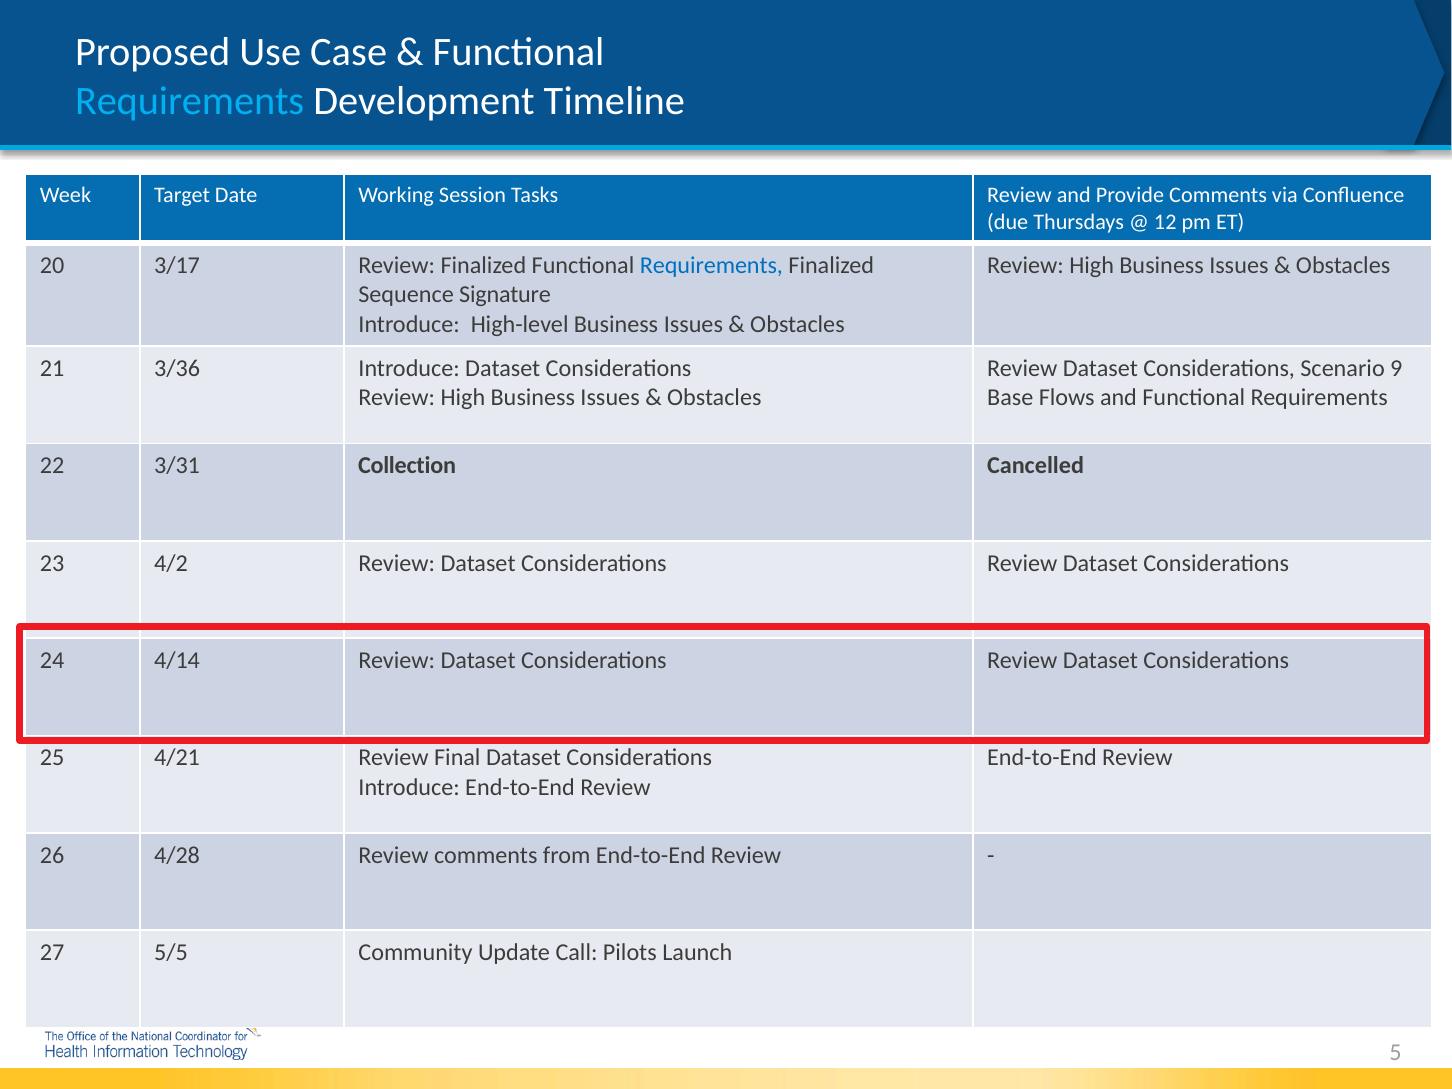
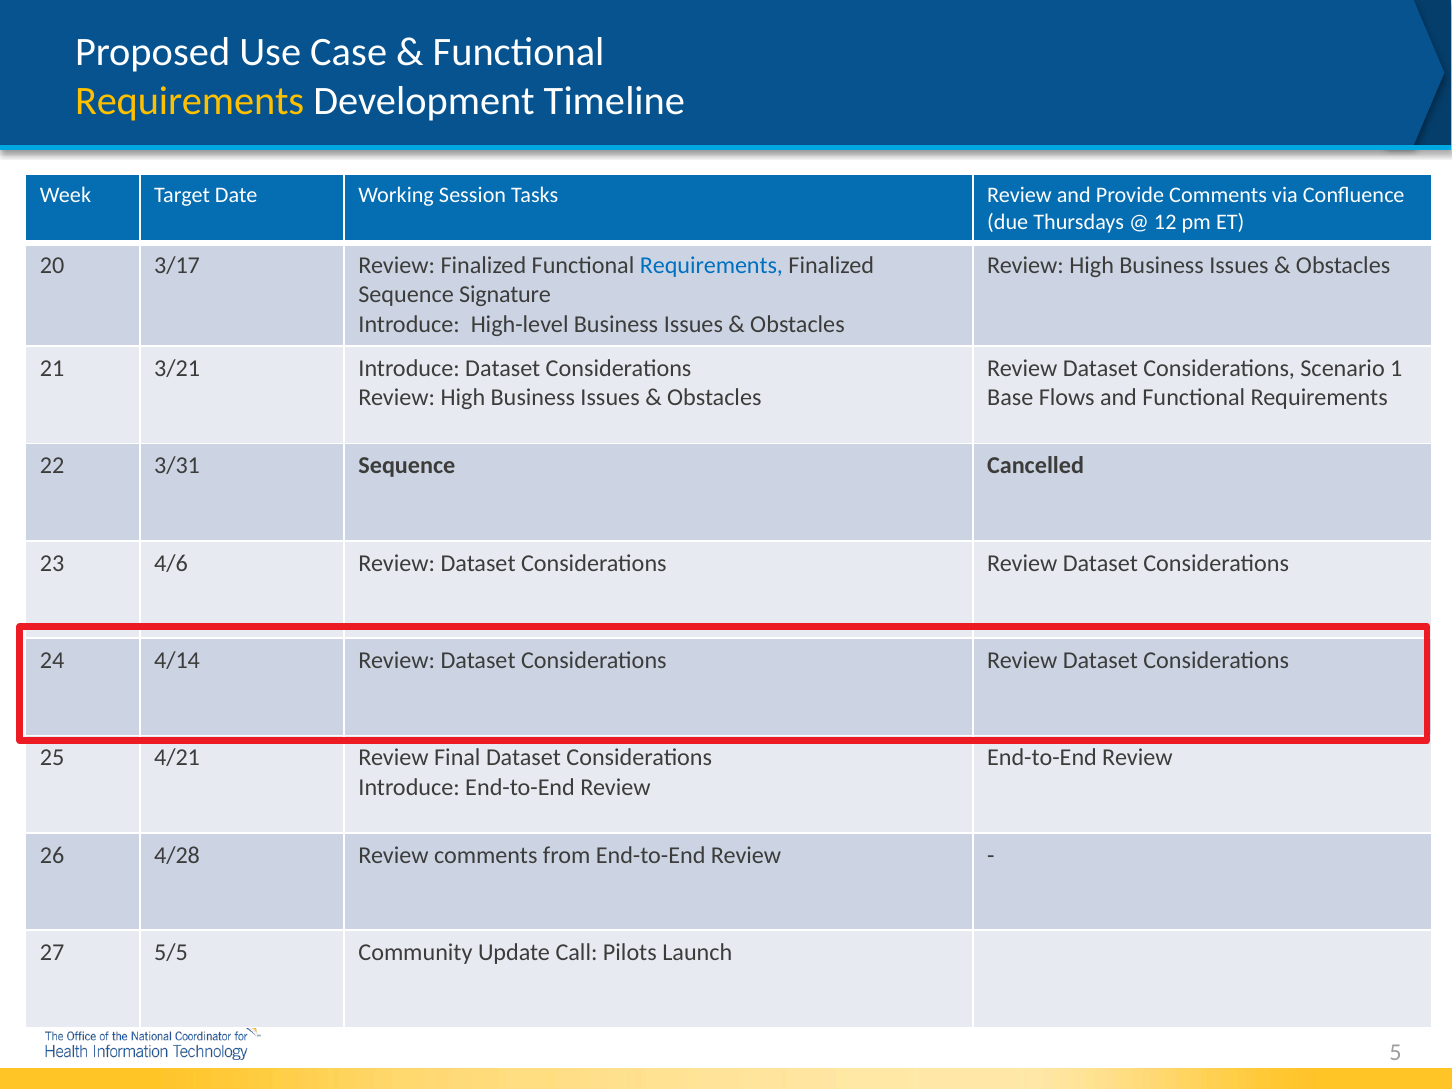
Requirements at (190, 101) colour: light blue -> yellow
3/36: 3/36 -> 3/21
9: 9 -> 1
3/31 Collection: Collection -> Sequence
4/2: 4/2 -> 4/6
